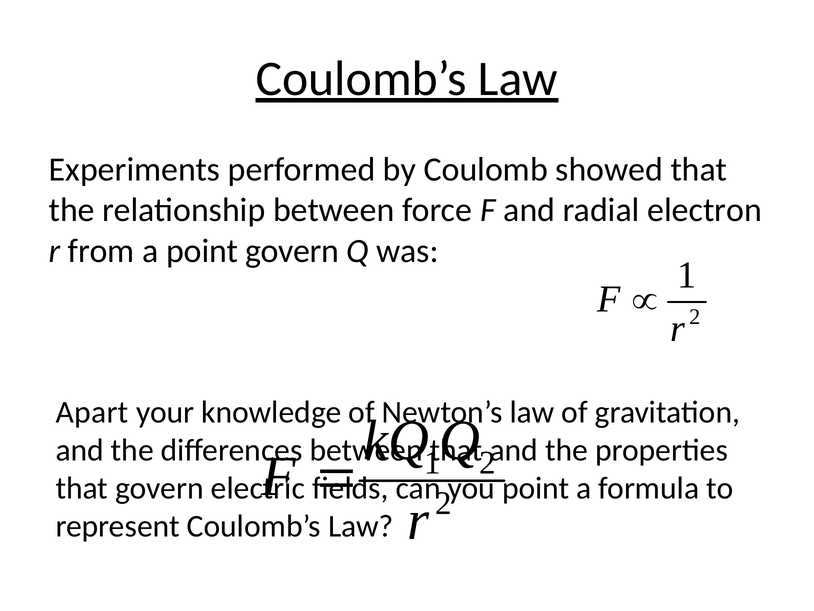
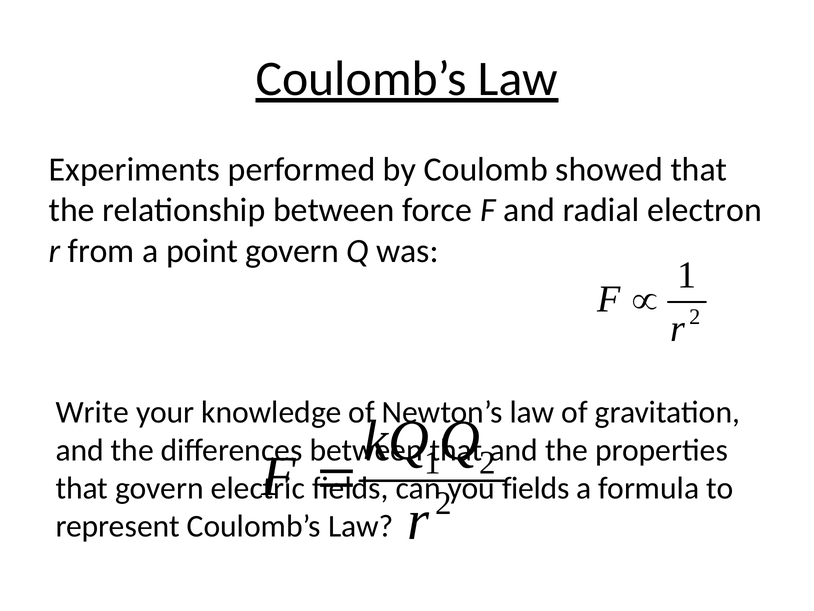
Apart: Apart -> Write
you point: point -> fields
